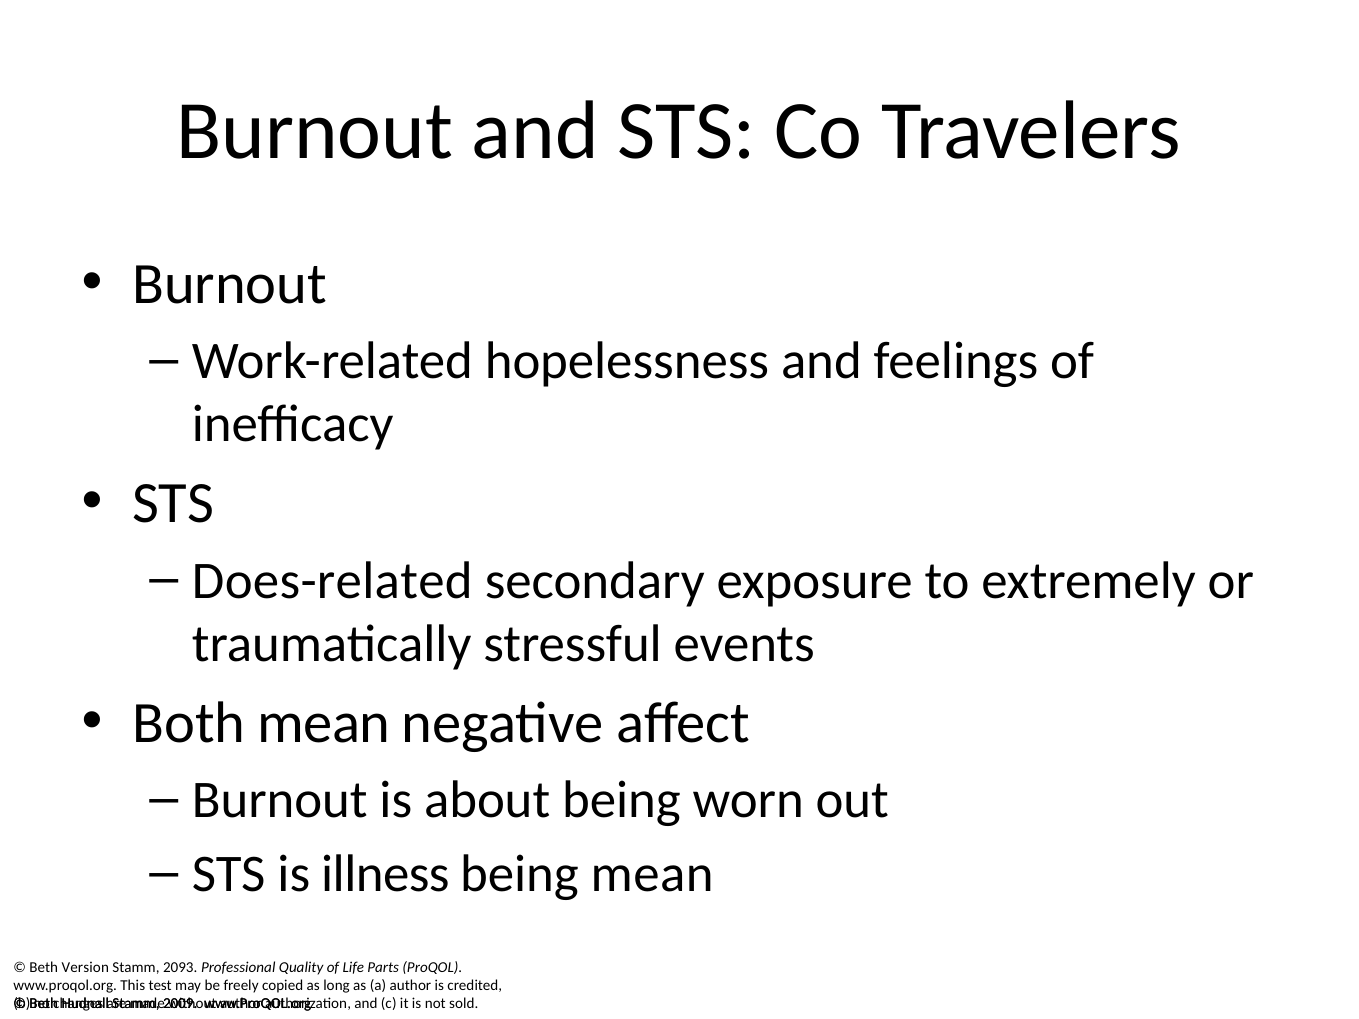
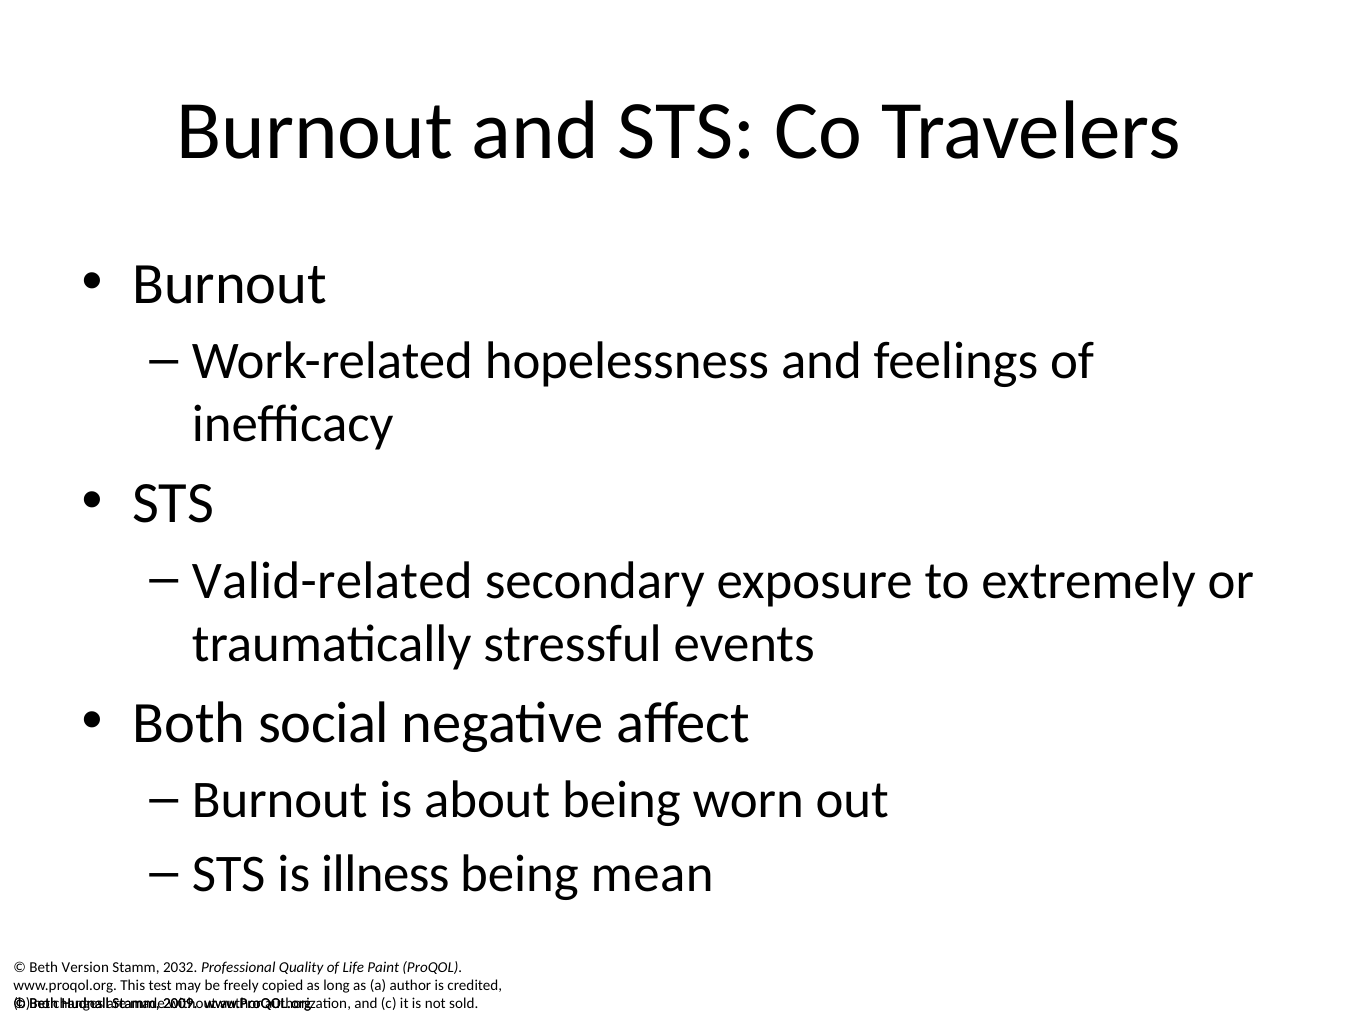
Does-related: Does-related -> Valid-related
Both mean: mean -> social
2093: 2093 -> 2032
Parts: Parts -> Paint
